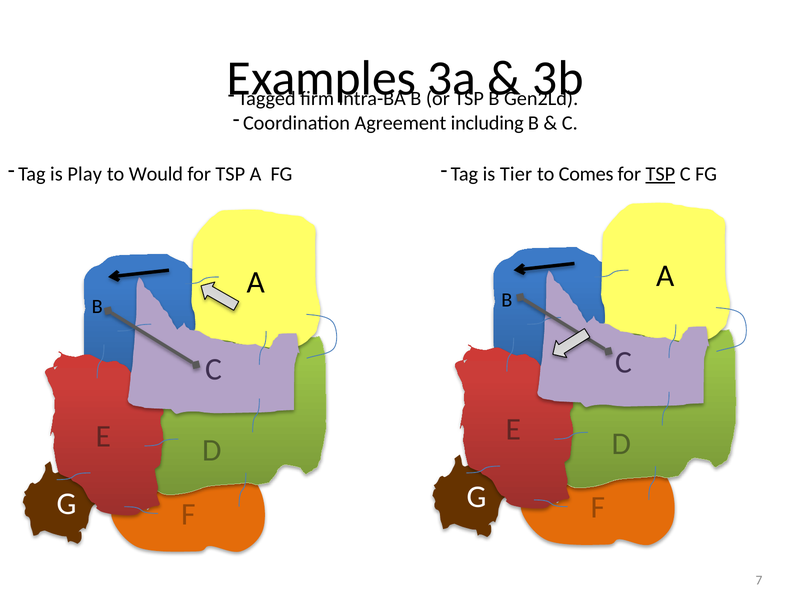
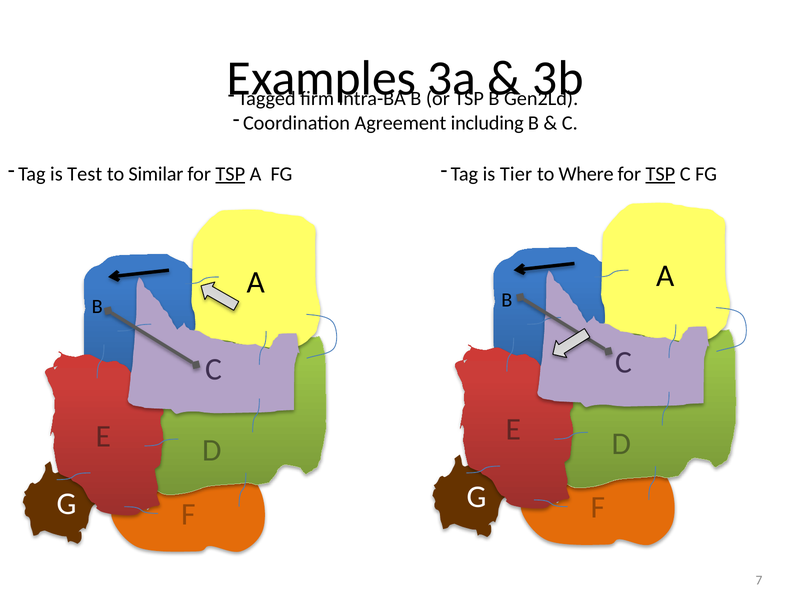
Play: Play -> Test
Would: Would -> Similar
TSP at (230, 174) underline: none -> present
Comes: Comes -> Where
